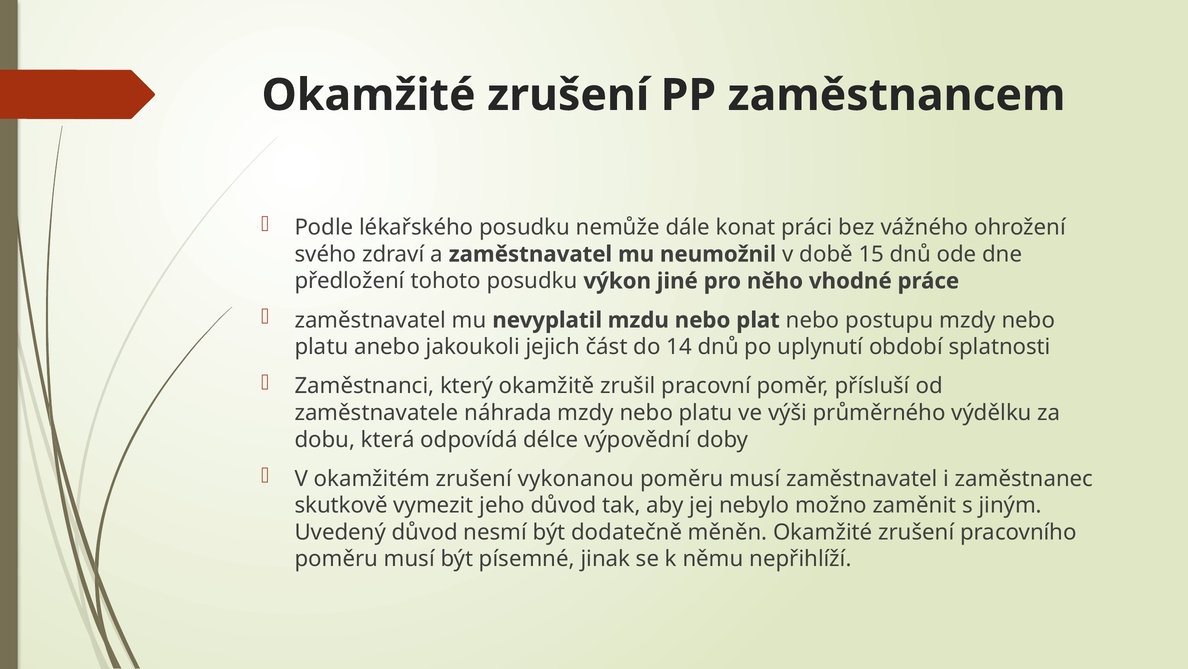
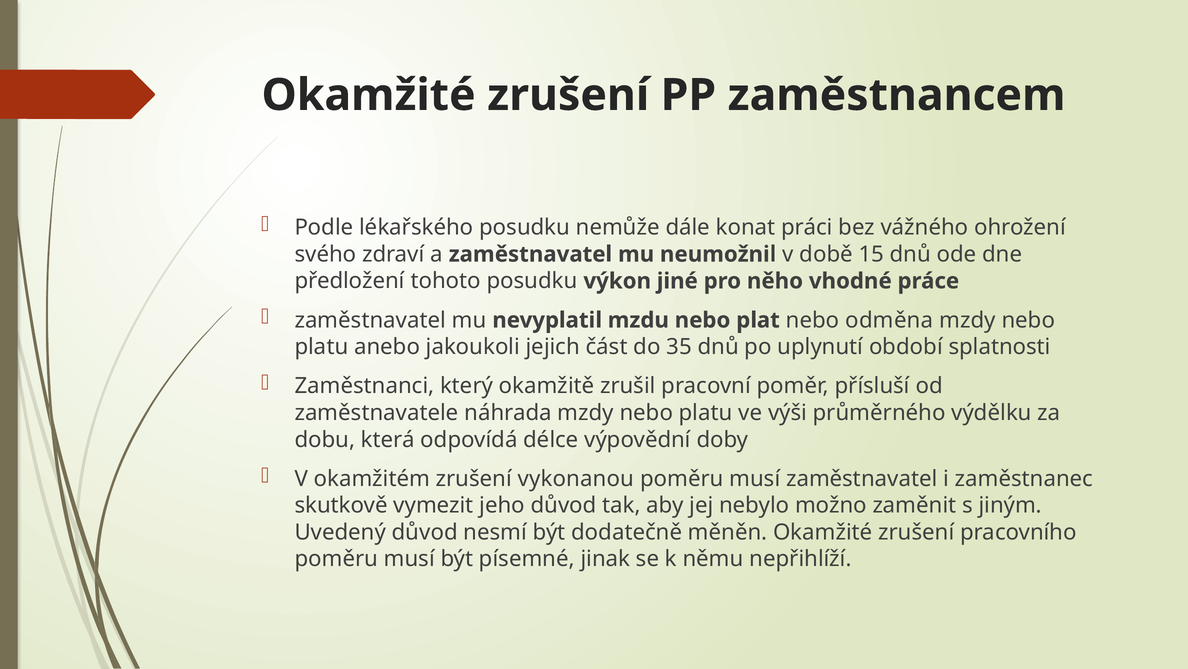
postupu: postupu -> odměna
14: 14 -> 35
